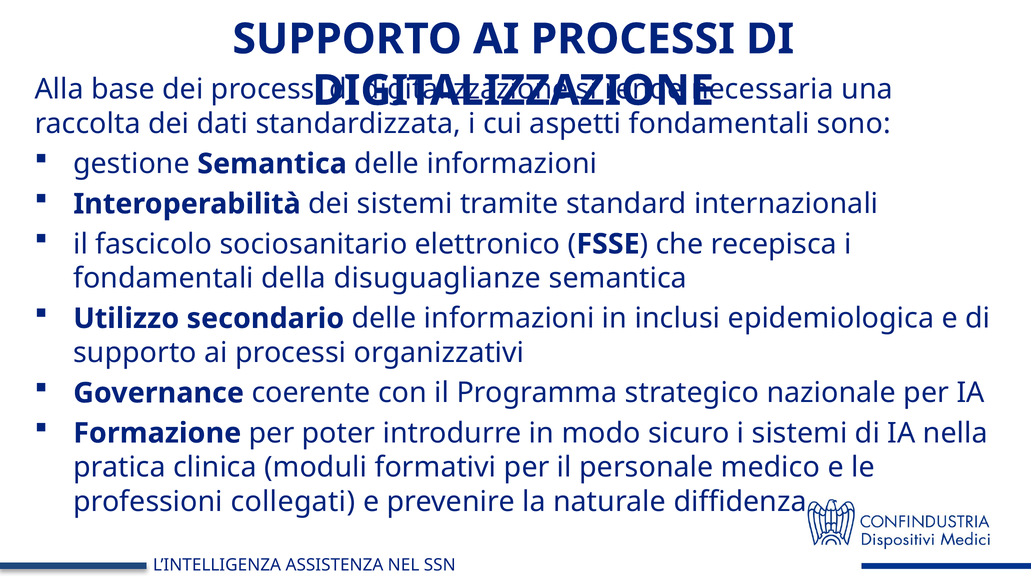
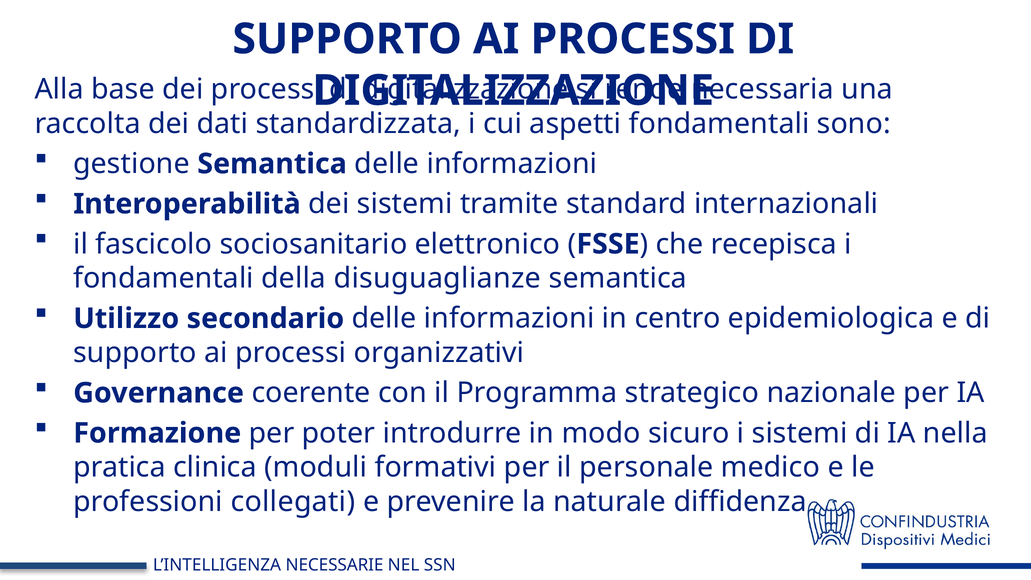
inclusi: inclusi -> centro
ASSISTENZA: ASSISTENZA -> NECESSARIE
